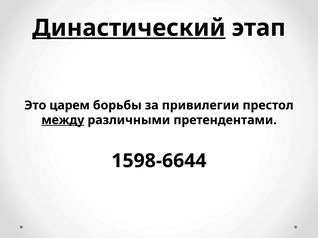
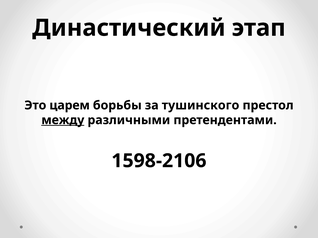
Династический underline: present -> none
привилегии: привилегии -> тушинского
1598-6644: 1598-6644 -> 1598-2106
